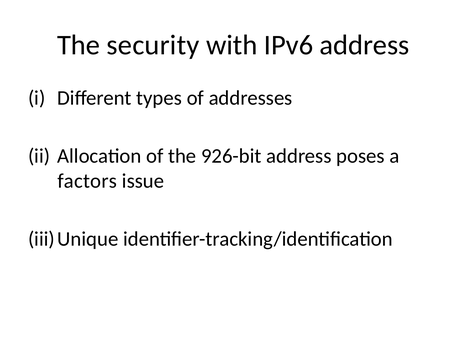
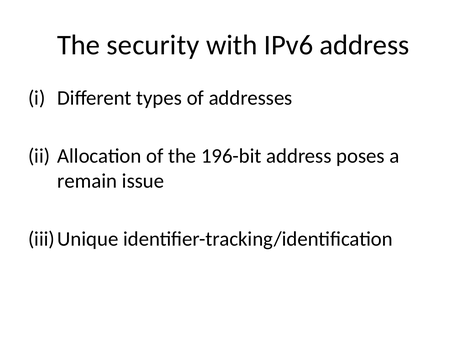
926-bit: 926-bit -> 196-bit
factors: factors -> remain
